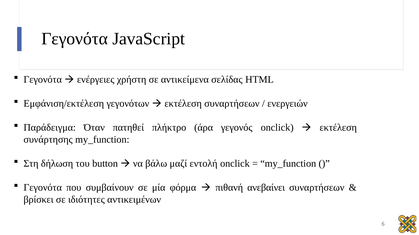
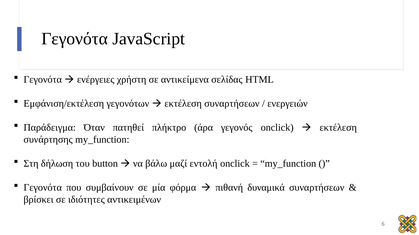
ανεβαίνει: ανεβαίνει -> δυναμικά
